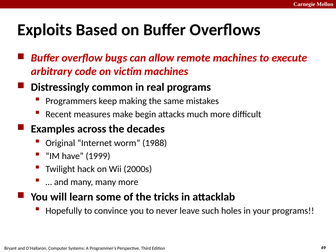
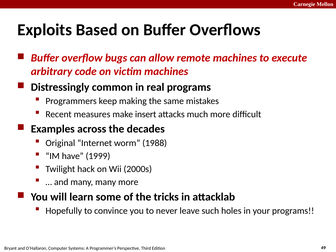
begin: begin -> insert
